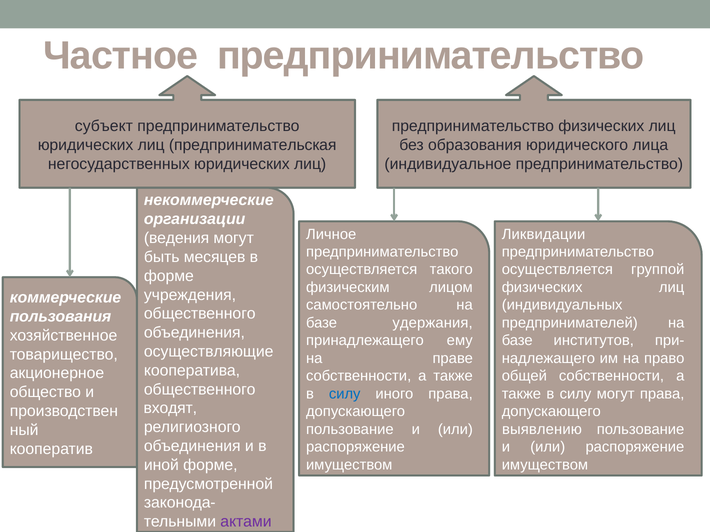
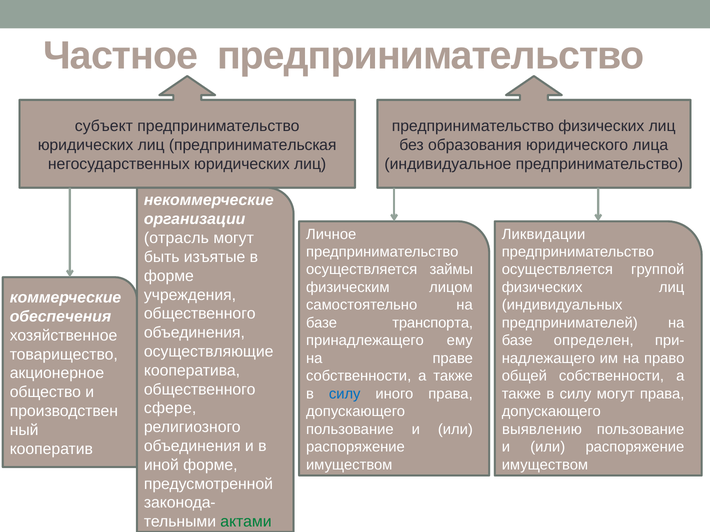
ведения: ведения -> отрасль
месяцев: месяцев -> изъятые
такого: такого -> займы
пользования: пользования -> обеспечения
удержания: удержания -> транспорта
институтов: институтов -> определен
входят: входят -> сфере
актами colour: purple -> green
